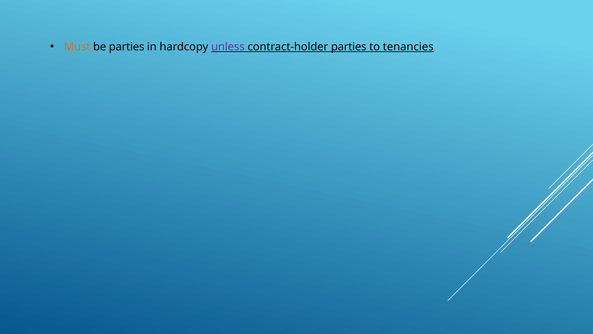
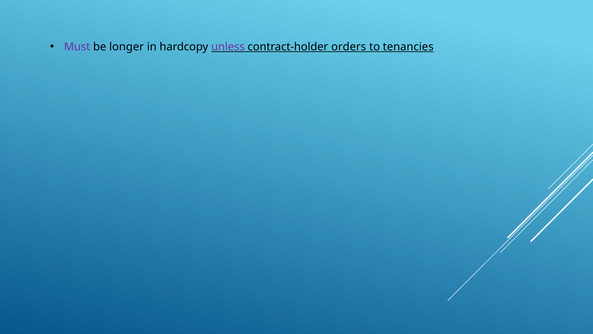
Must colour: orange -> purple
be parties: parties -> longer
contract-holder parties: parties -> orders
